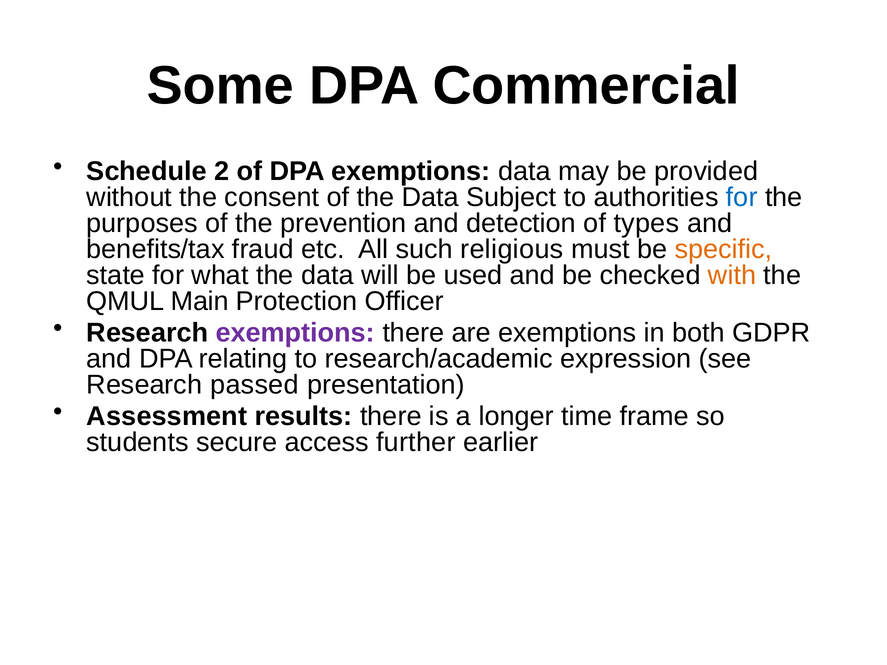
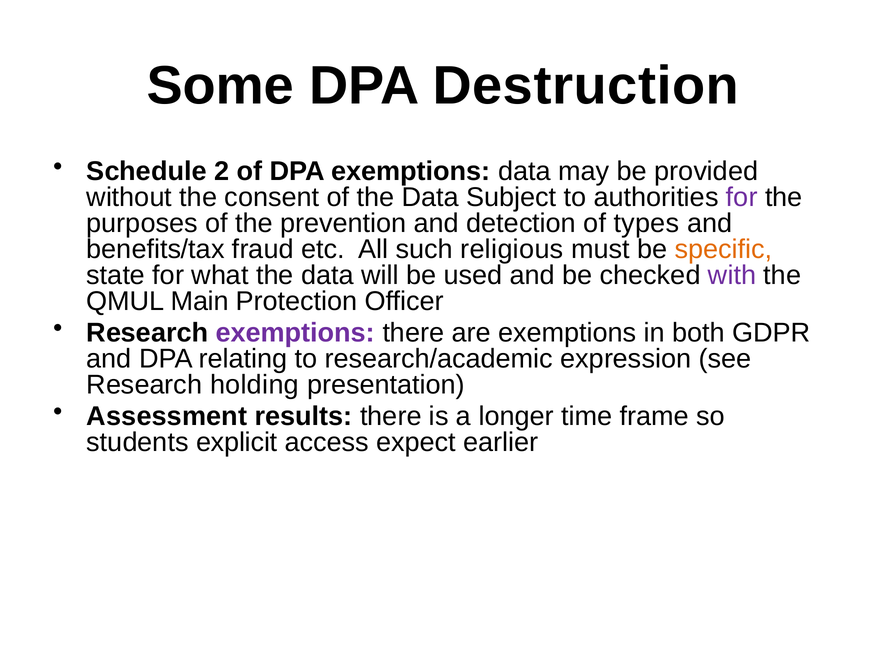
Commercial: Commercial -> Destruction
for at (742, 198) colour: blue -> purple
with colour: orange -> purple
passed: passed -> holding
secure: secure -> explicit
further: further -> expect
